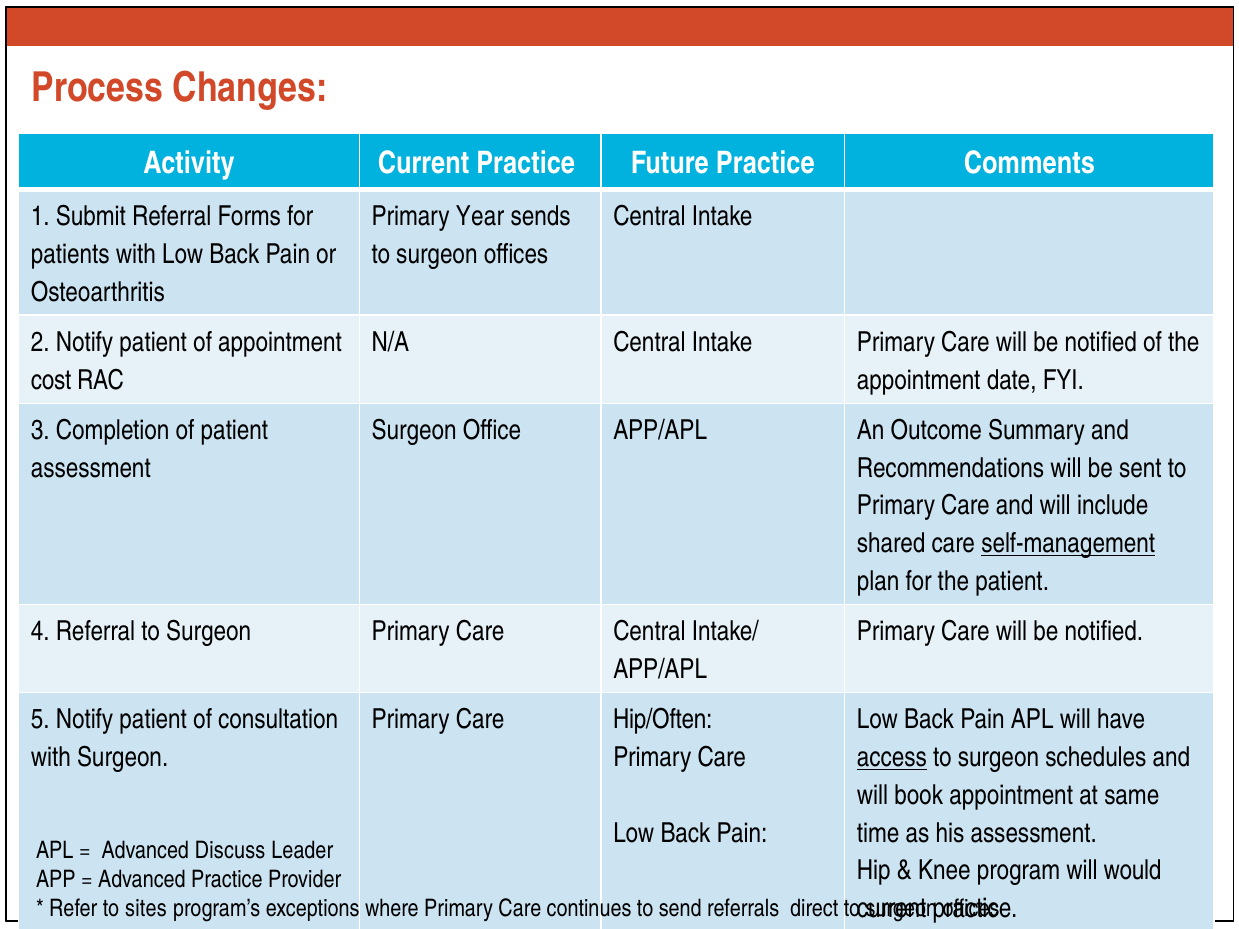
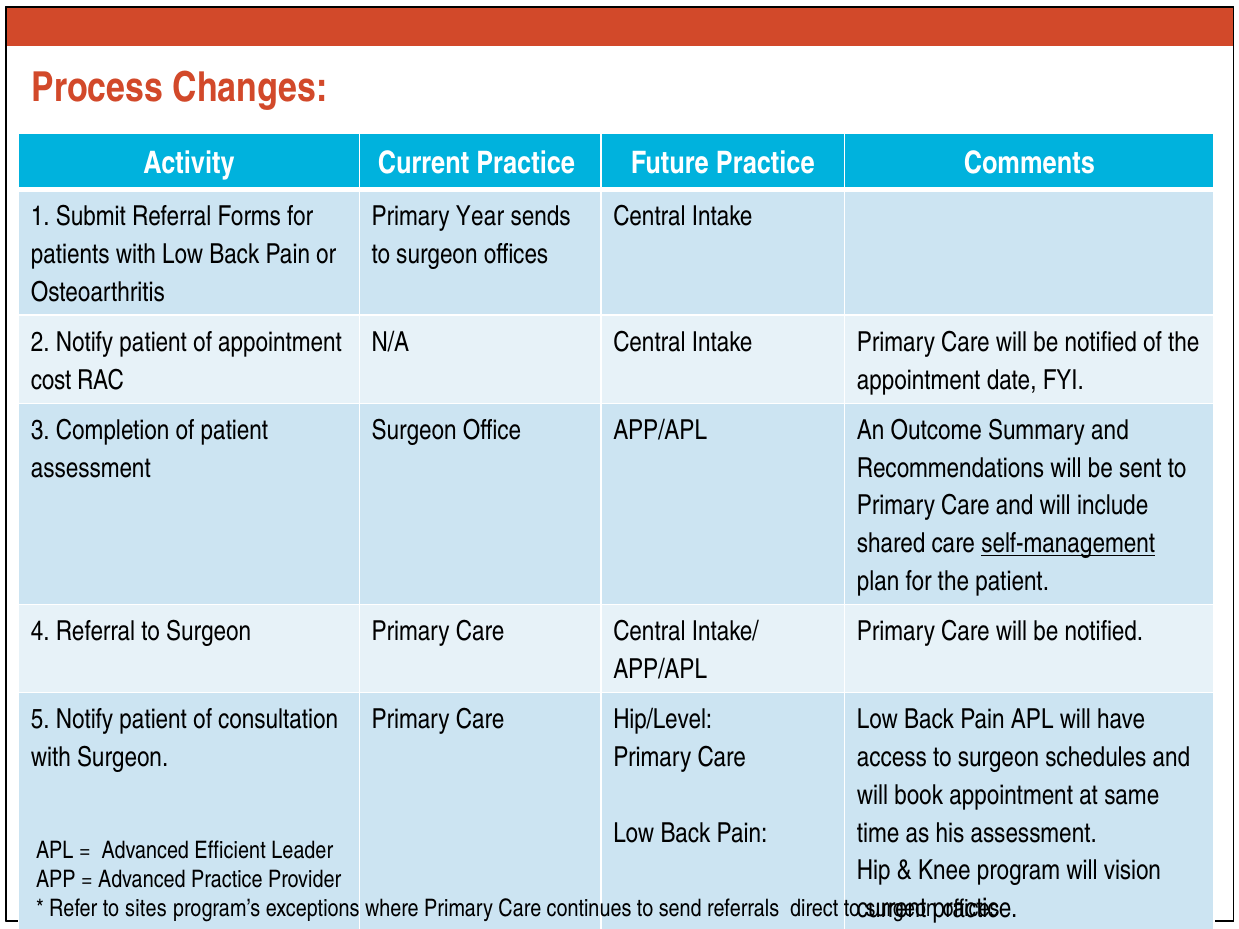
Hip/Often: Hip/Often -> Hip/Level
access underline: present -> none
Discuss: Discuss -> Efficient
would: would -> vision
